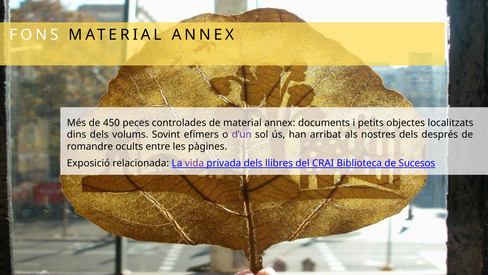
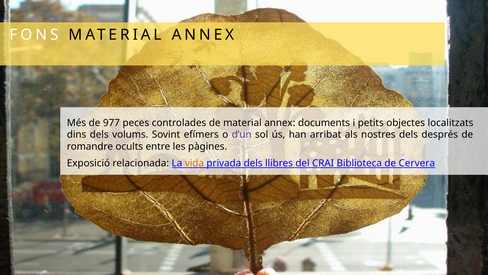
450: 450 -> 977
vida colour: purple -> orange
Sucesos: Sucesos -> Cervera
